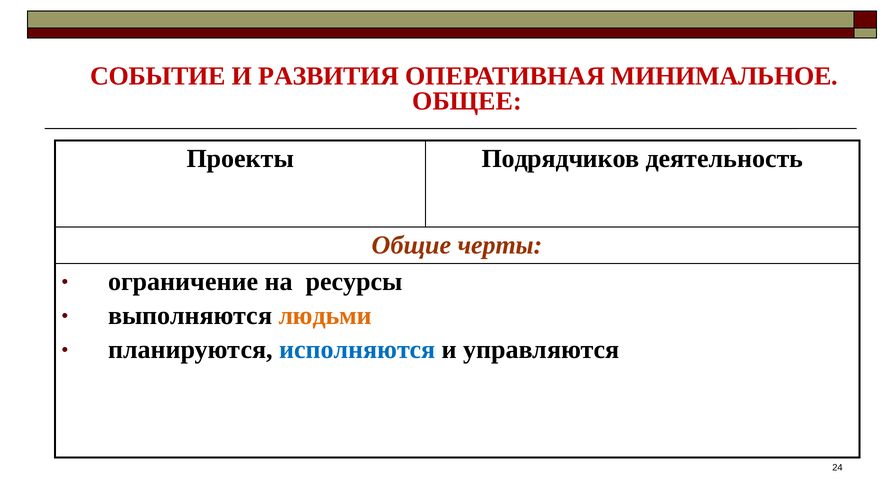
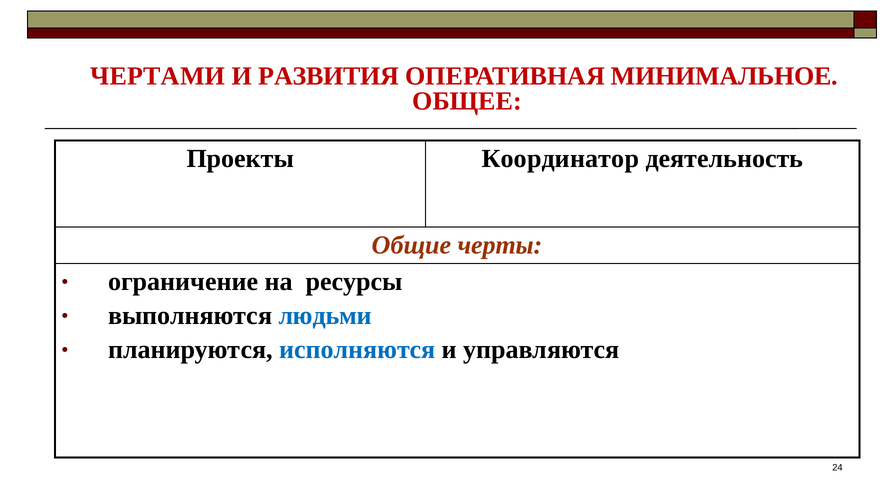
СОБЫТИЕ: СОБЫТИЕ -> ЧЕРТАМИ
Подрядчиков: Подрядчиков -> Координатор
людьми colour: orange -> blue
